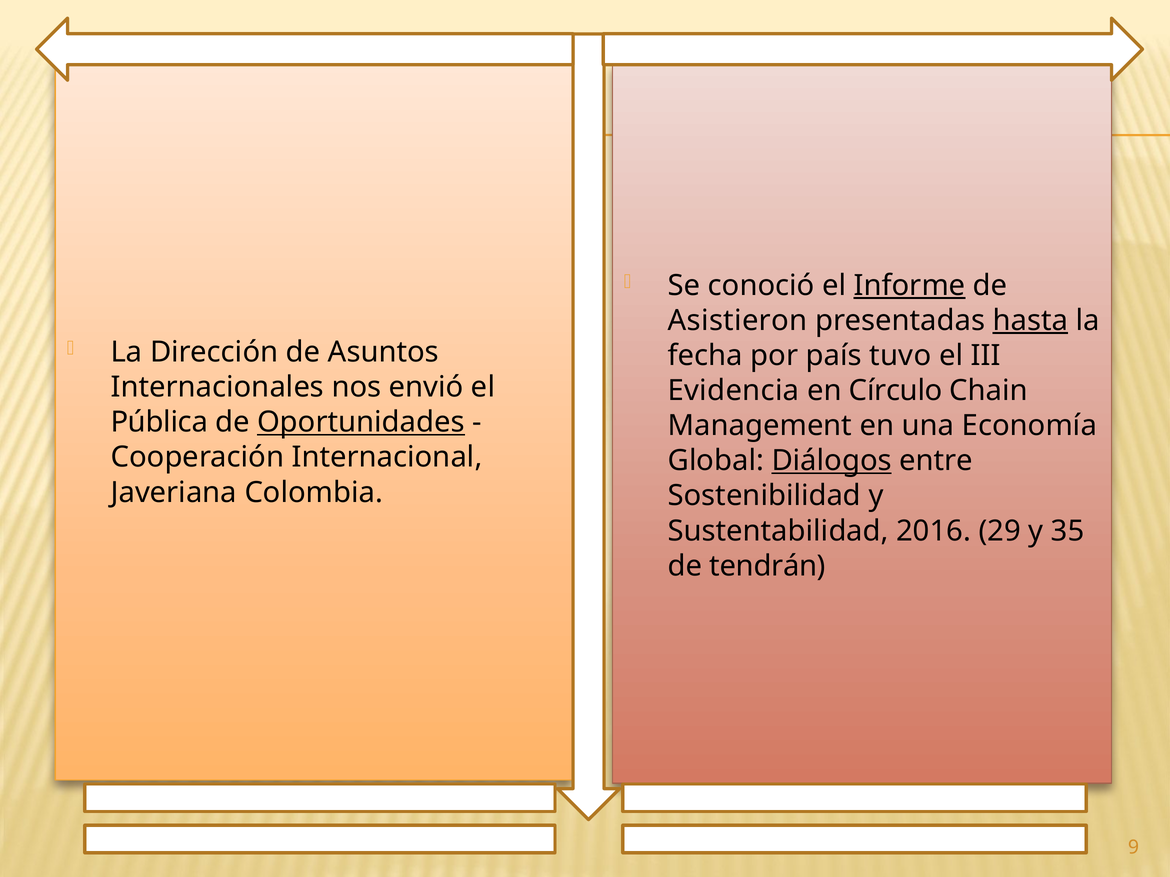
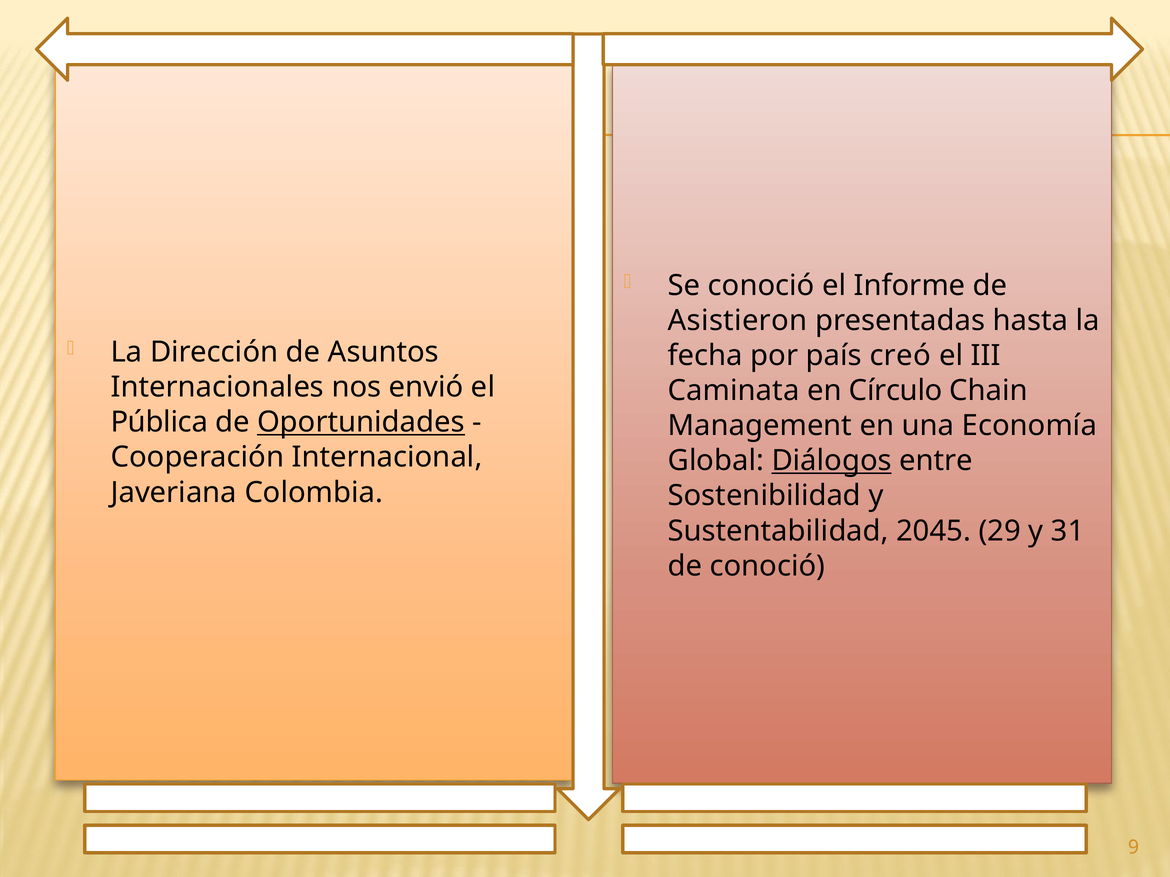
Informe underline: present -> none
hasta underline: present -> none
tuvo: tuvo -> creó
Evidencia: Evidencia -> Caminata
2016: 2016 -> 2045
35: 35 -> 31
de tendrán: tendrán -> conoció
